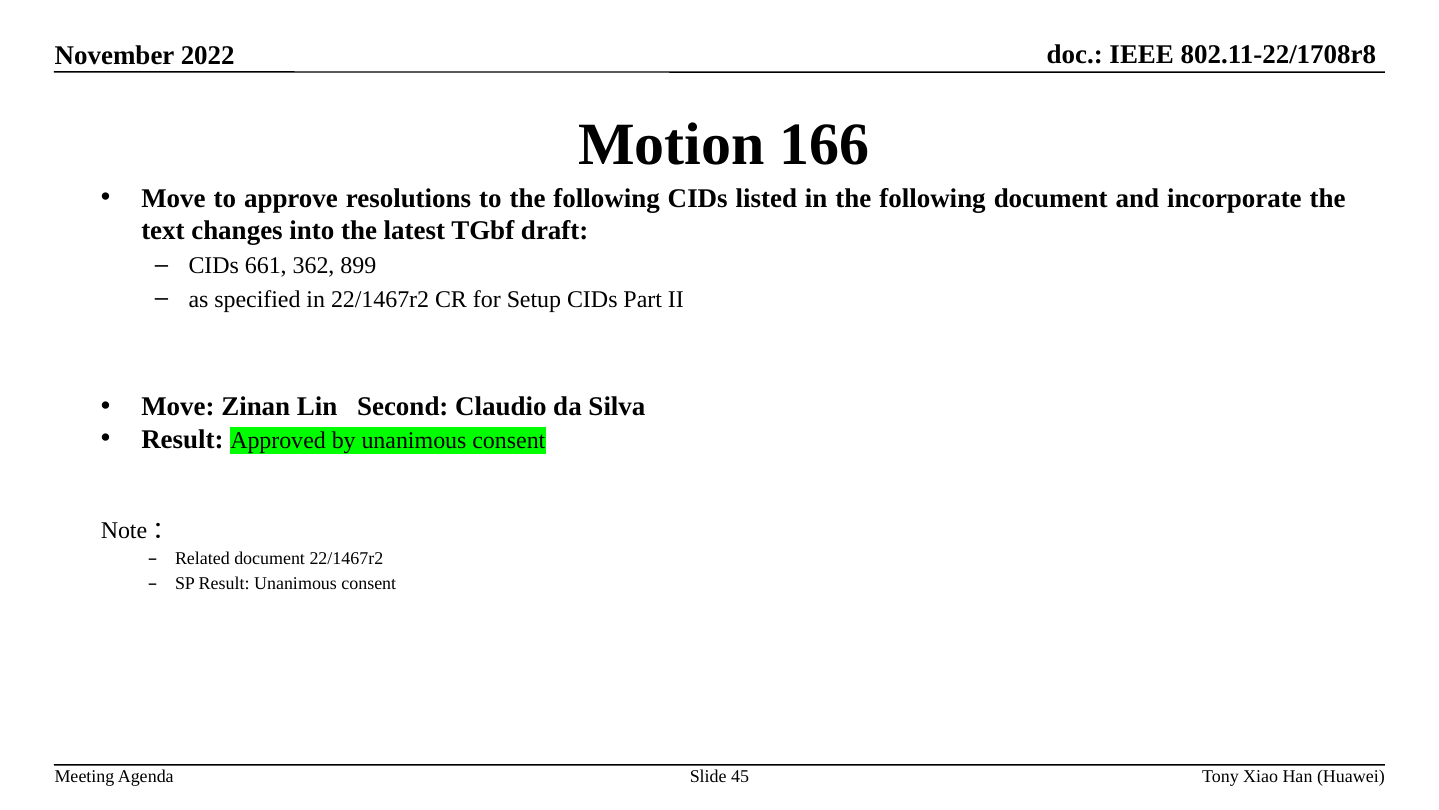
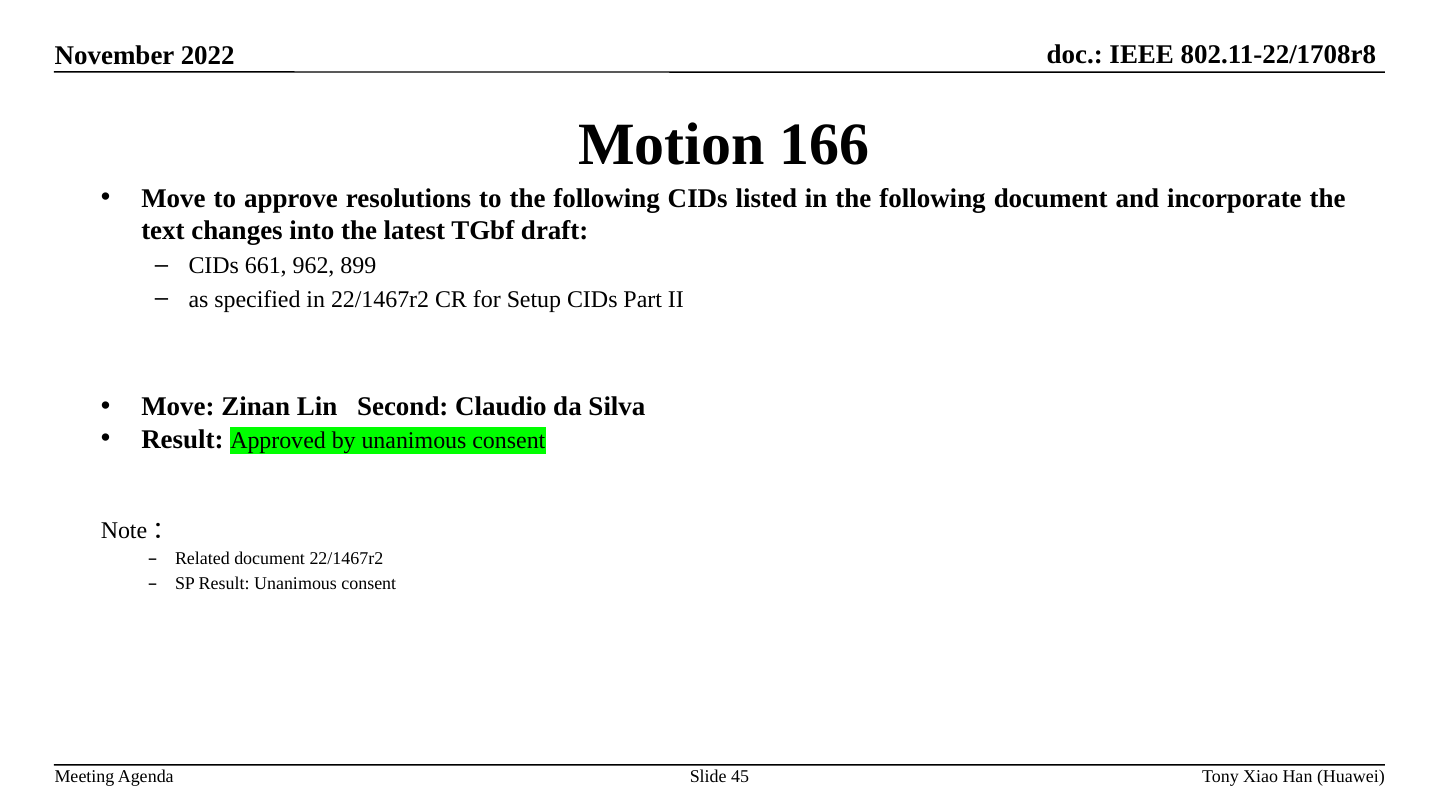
362: 362 -> 962
